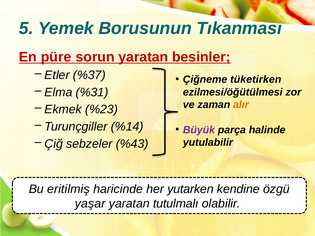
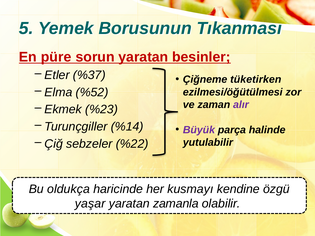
%31: %31 -> %52
alır colour: orange -> purple
%43: %43 -> %22
eritilmiş: eritilmiş -> oldukça
yutarken: yutarken -> kusmayı
tutulmalı: tutulmalı -> zamanla
